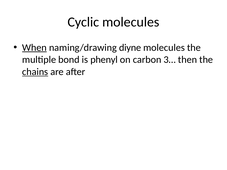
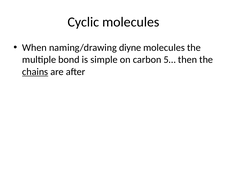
When underline: present -> none
phenyl: phenyl -> simple
3…: 3… -> 5…
